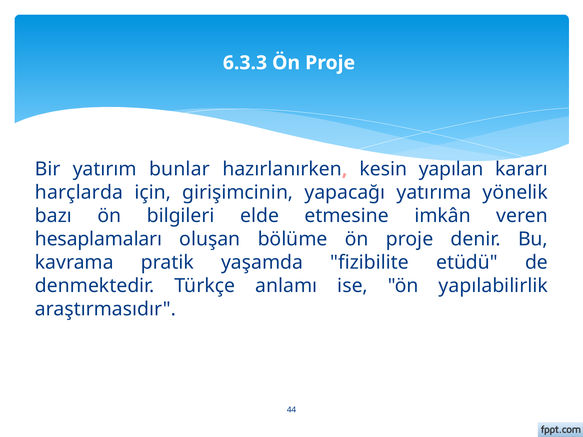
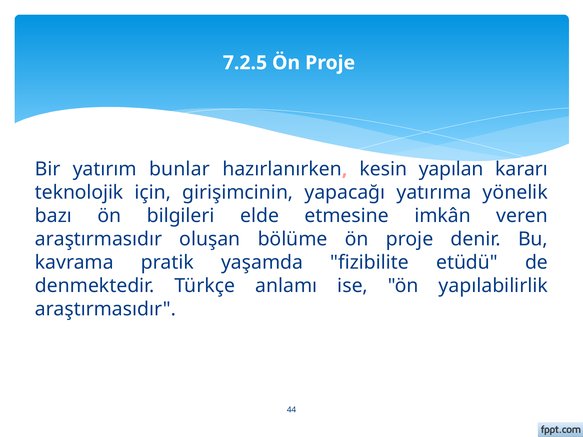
6.3.3: 6.3.3 -> 7.2.5
harçlarda: harçlarda -> teknolojik
hesaplamaları at (99, 239): hesaplamaları -> araştırmasıdır
